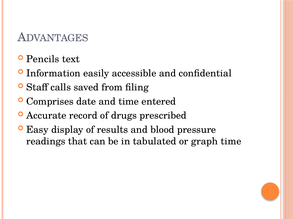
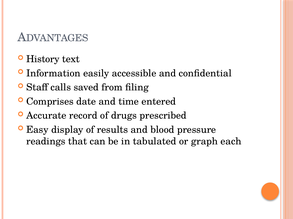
Pencils: Pencils -> History
graph time: time -> each
